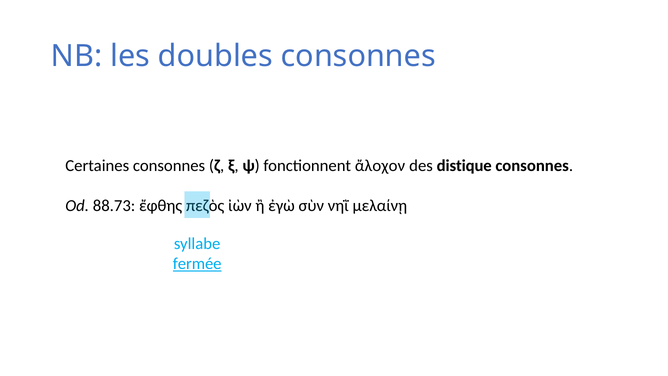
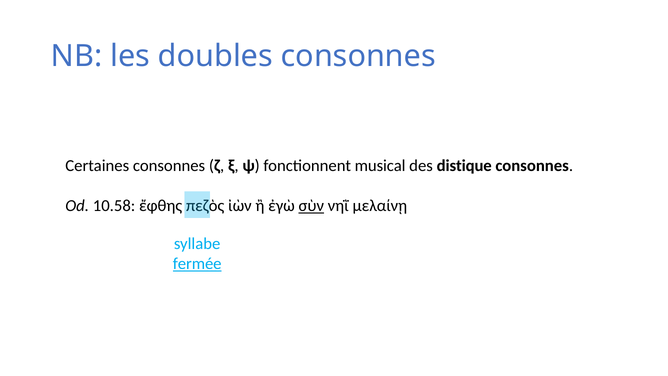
ἄλοχον: ἄλοχον -> musical
88.73: 88.73 -> 10.58
σὺν underline: none -> present
